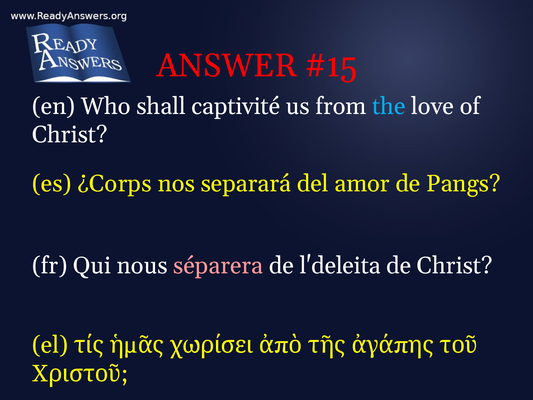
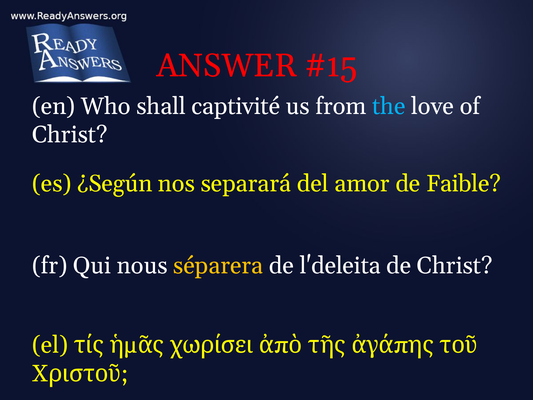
¿Corps: ¿Corps -> ¿Según
Pangs: Pangs -> Faible
séparera colour: pink -> yellow
